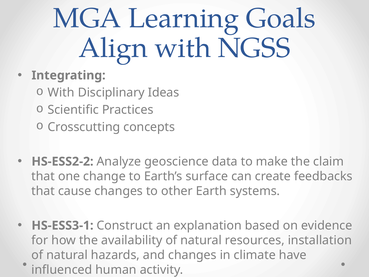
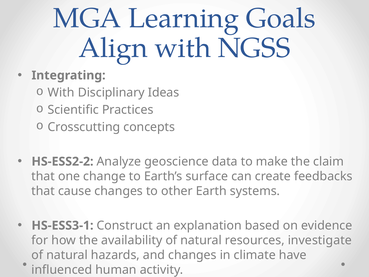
installation: installation -> investigate
